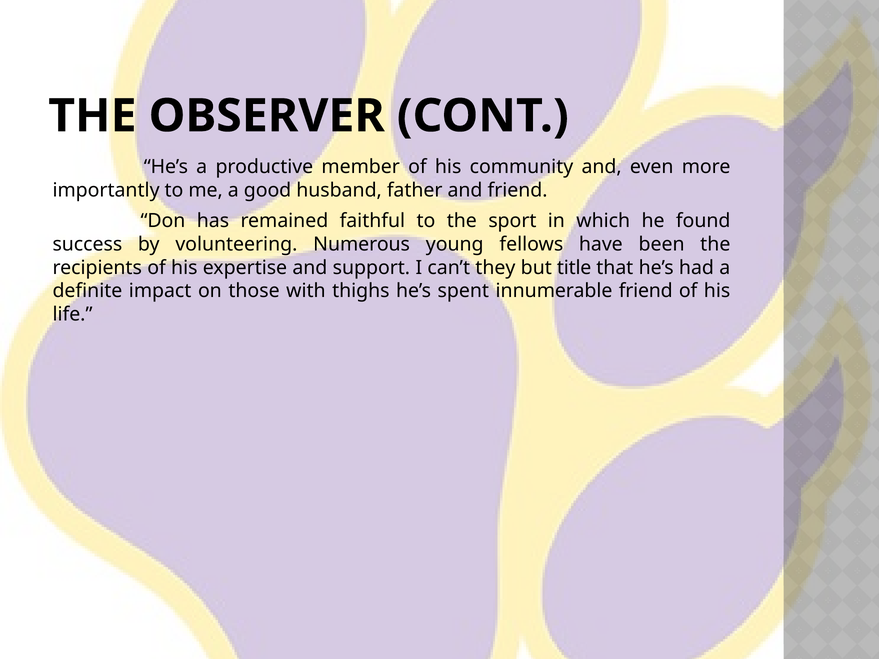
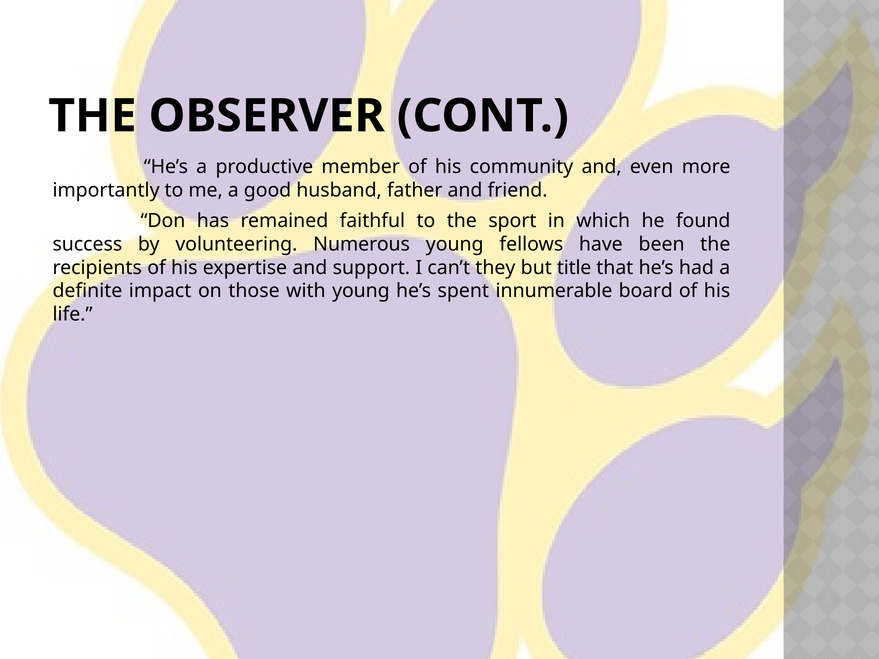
with thighs: thighs -> young
innumerable friend: friend -> board
